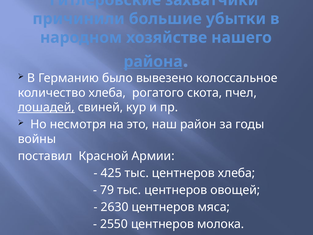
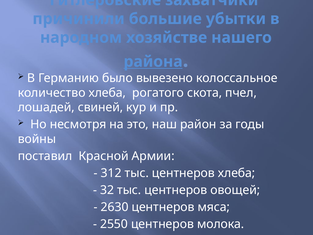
лошадей underline: present -> none
425: 425 -> 312
79: 79 -> 32
